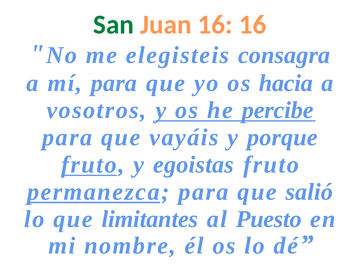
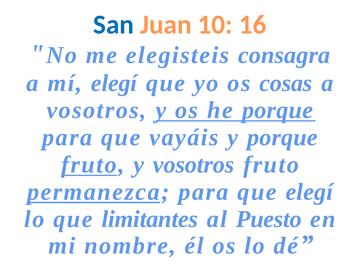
San colour: green -> blue
Juan 16: 16 -> 10
mí para: para -> elegí
hacia: hacia -> cosas
he percibe: percibe -> porque
y egoistas: egoistas -> vosotros
que salió: salió -> elegí
